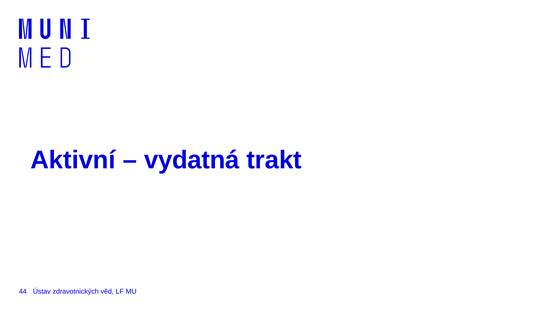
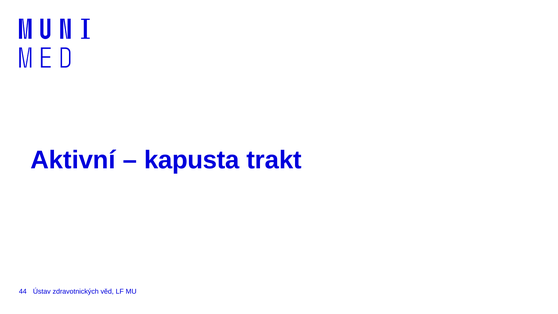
vydatná: vydatná -> kapusta
